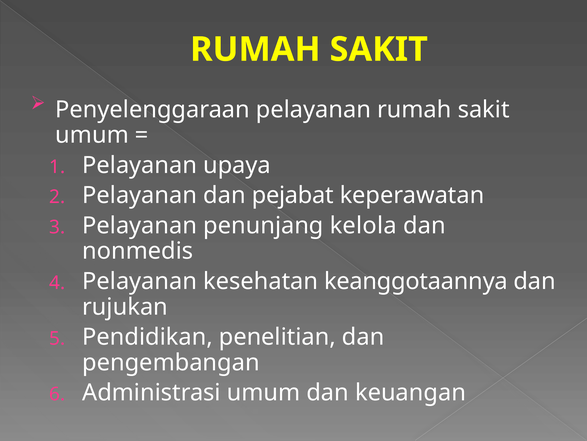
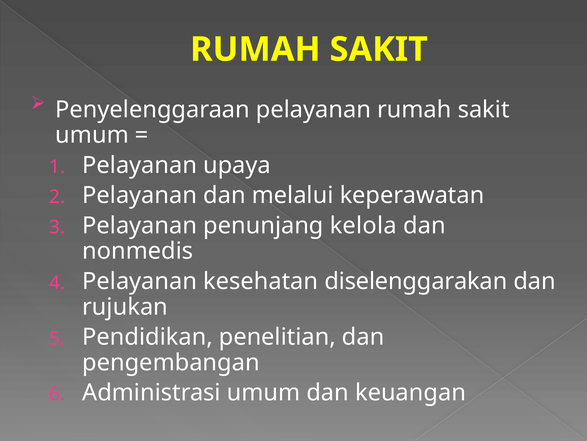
pejabat: pejabat -> melalui
keanggotaannya: keanggotaannya -> diselenggarakan
